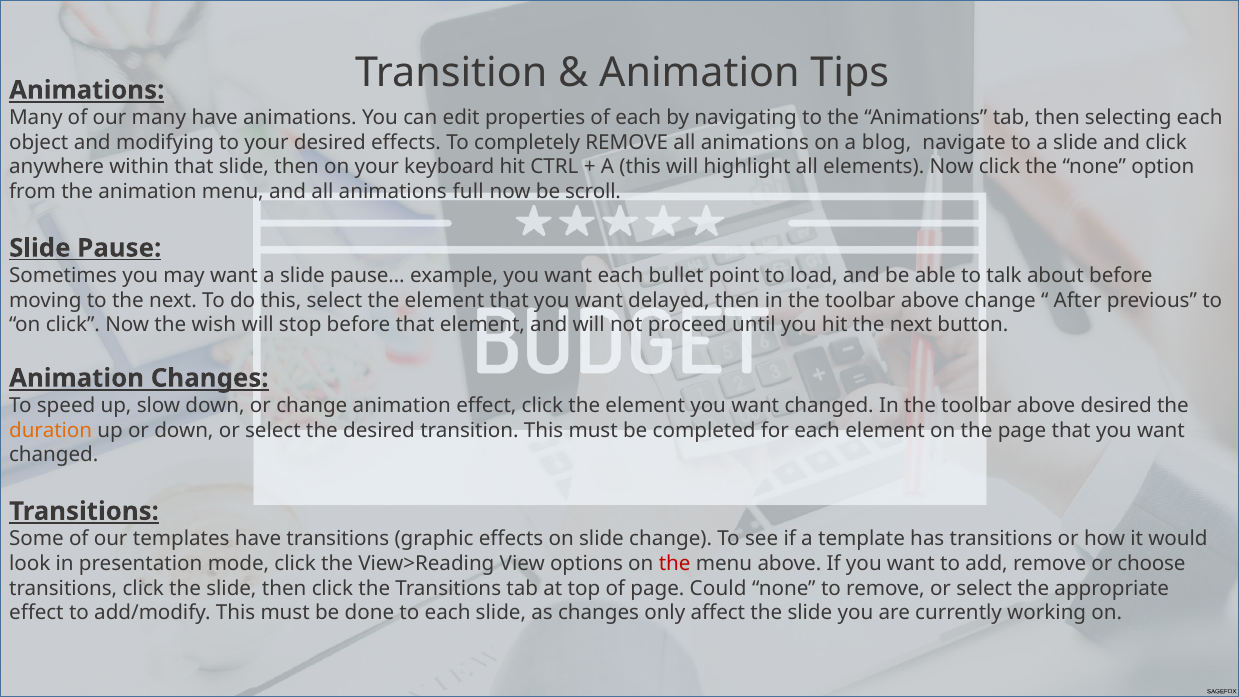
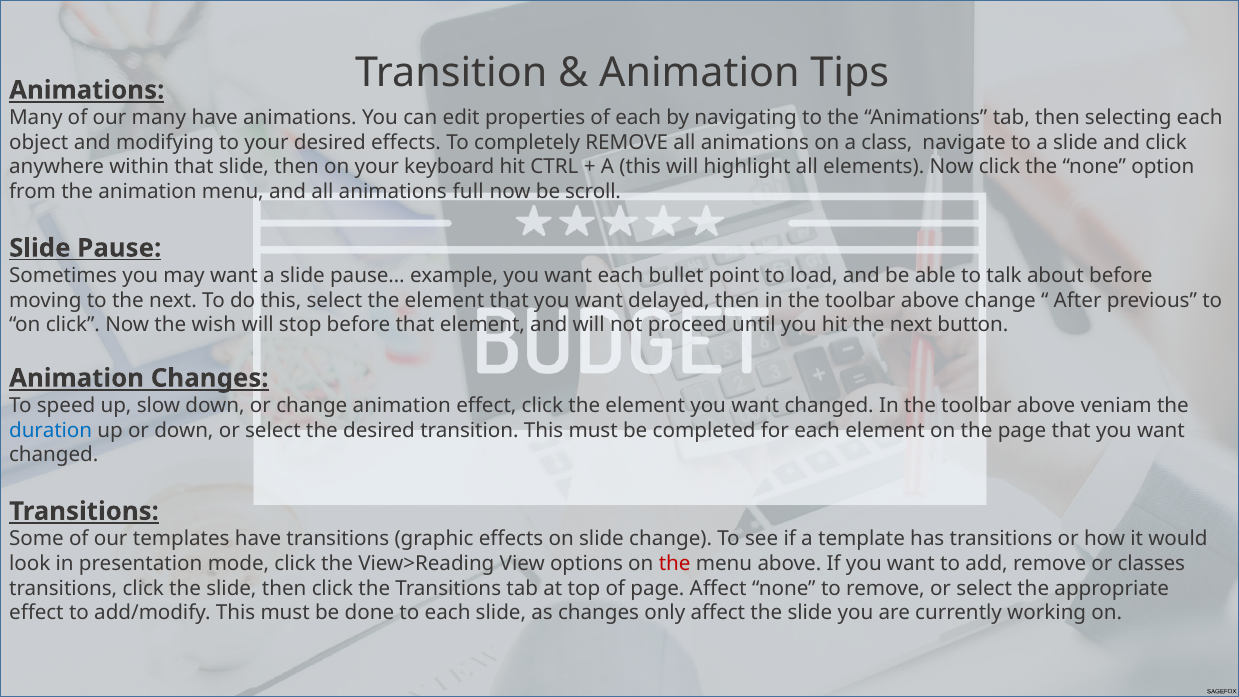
blog: blog -> class
above desired: desired -> veniam
duration colour: orange -> blue
choose: choose -> classes
page Could: Could -> Affect
